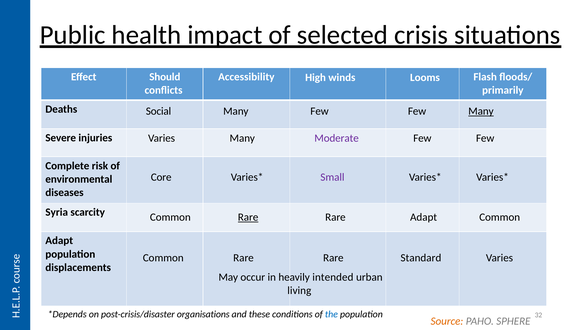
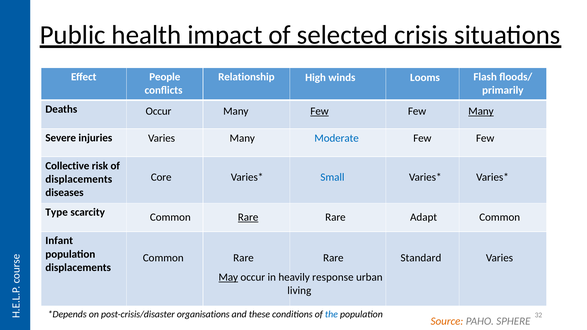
Should: Should -> People
Accessibility: Accessibility -> Relationship
Social at (159, 111): Social -> Occur
Few at (319, 111) underline: none -> present
Moderate colour: purple -> blue
Complete: Complete -> Collective
Small colour: purple -> blue
environmental at (79, 179): environmental -> displacements
Syria: Syria -> Type
Adapt at (59, 241): Adapt -> Infant
May underline: none -> present
intended: intended -> response
